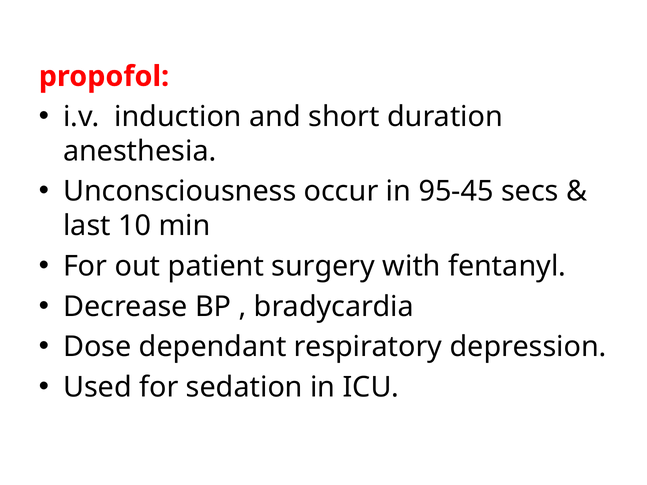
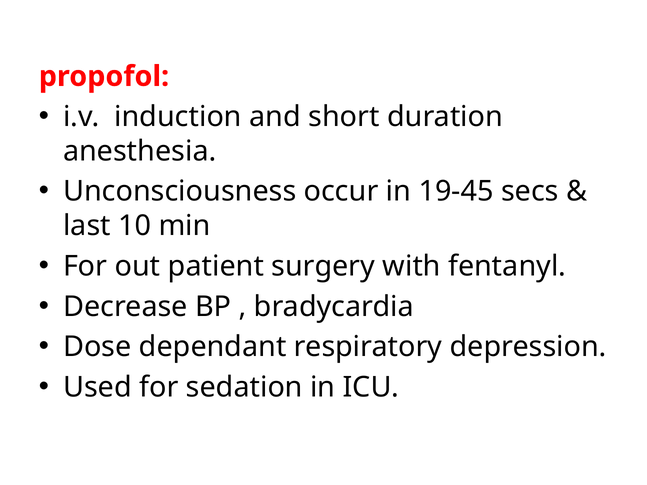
95-45: 95-45 -> 19-45
